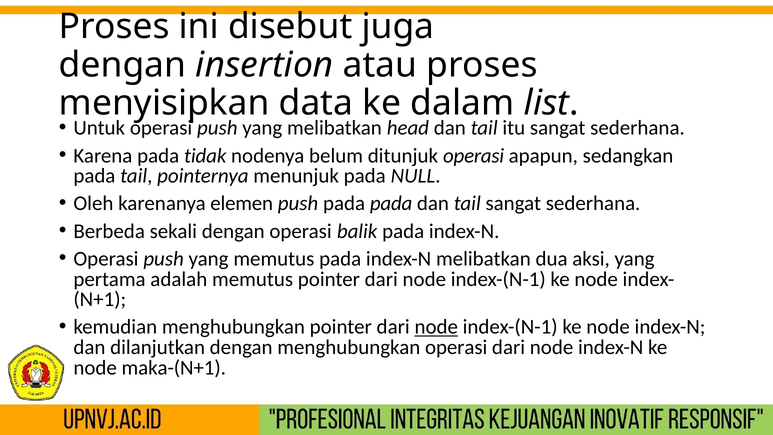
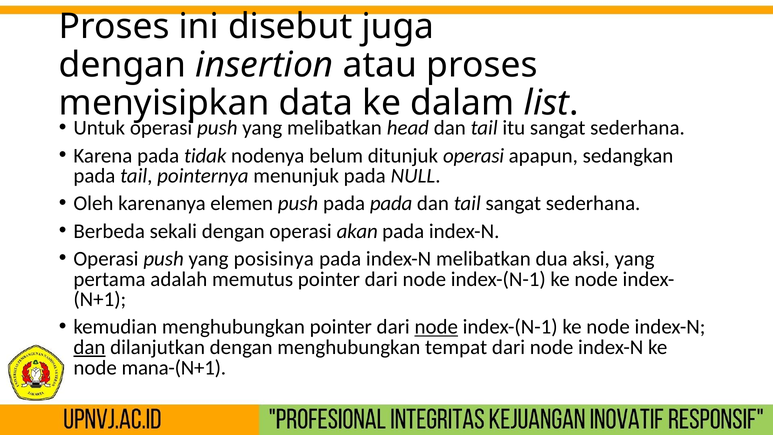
balik: balik -> akan
yang memutus: memutus -> posisinya
dan at (89, 347) underline: none -> present
menghubungkan operasi: operasi -> tempat
maka-(N+1: maka-(N+1 -> mana-(N+1
